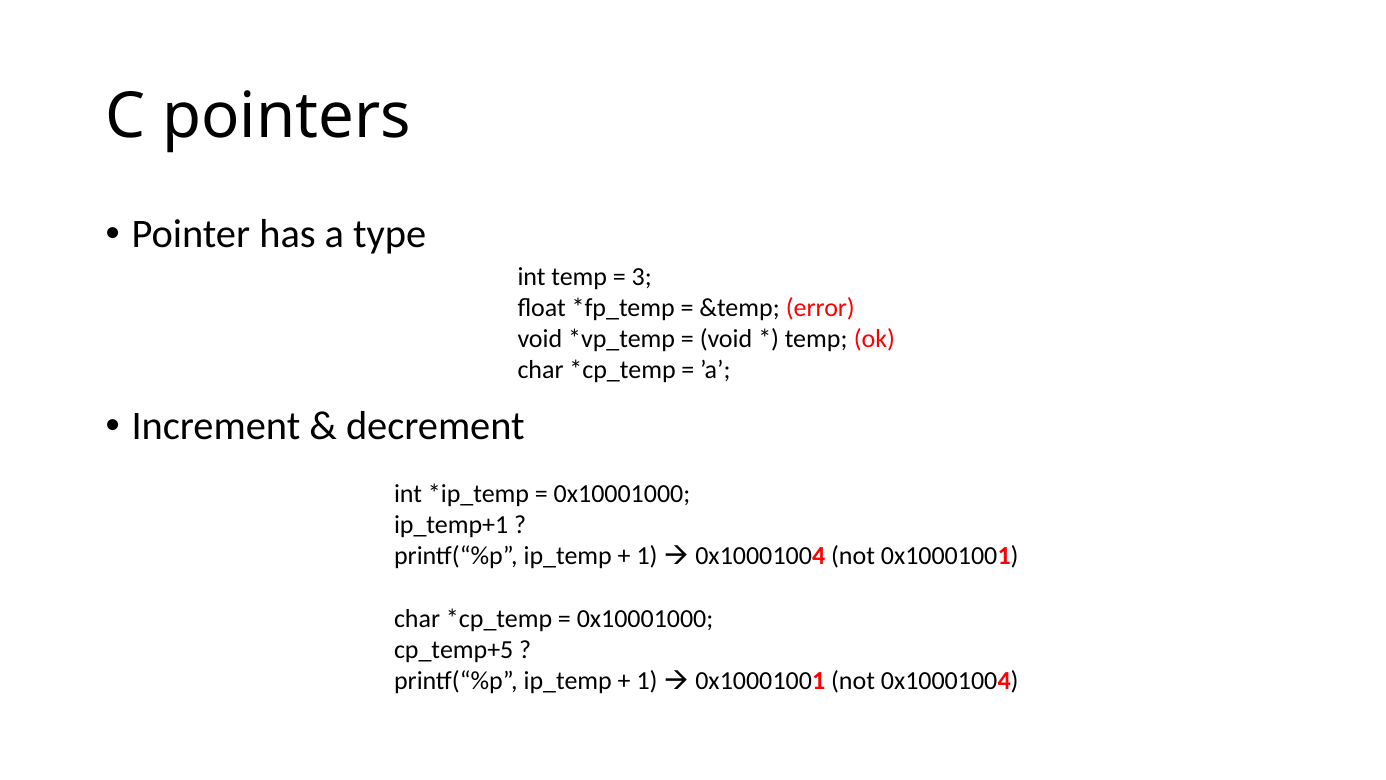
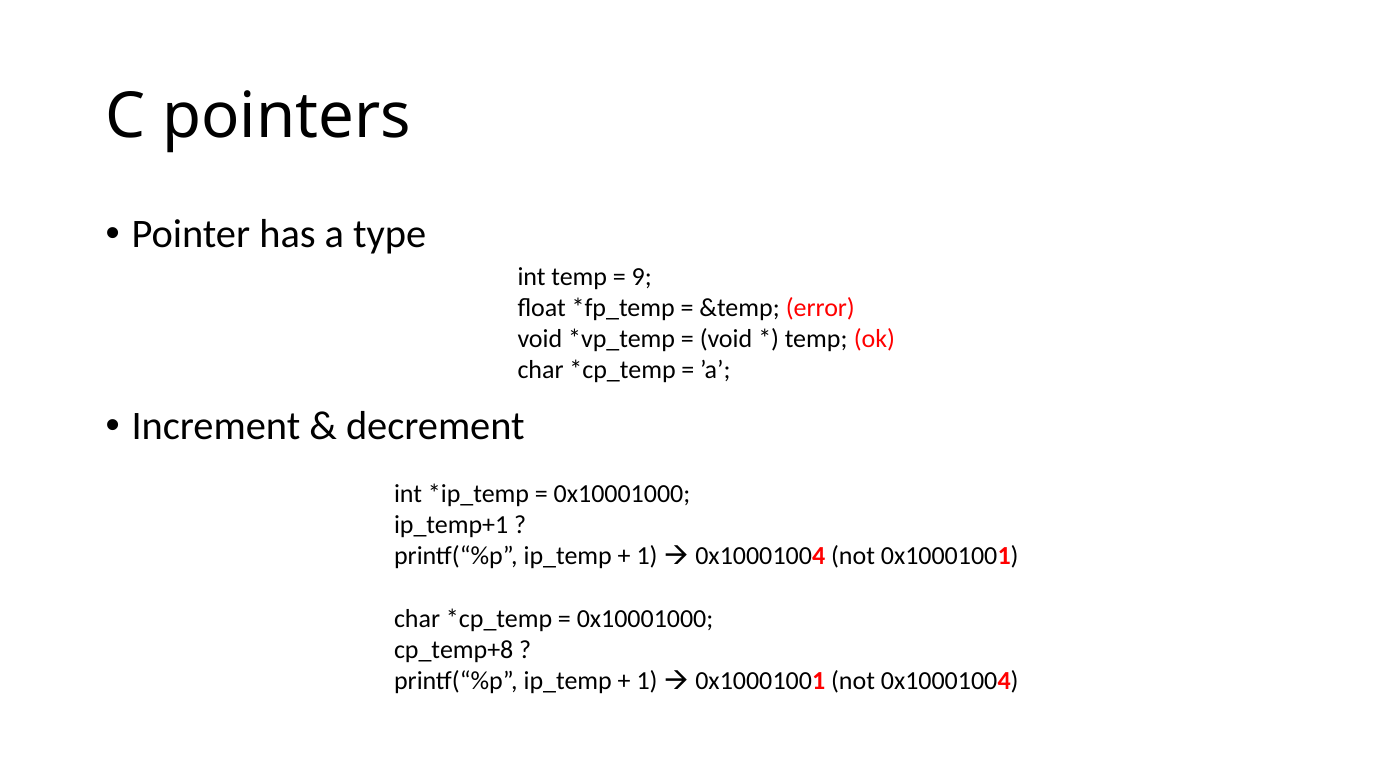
3: 3 -> 9
cp_temp+5: cp_temp+5 -> cp_temp+8
